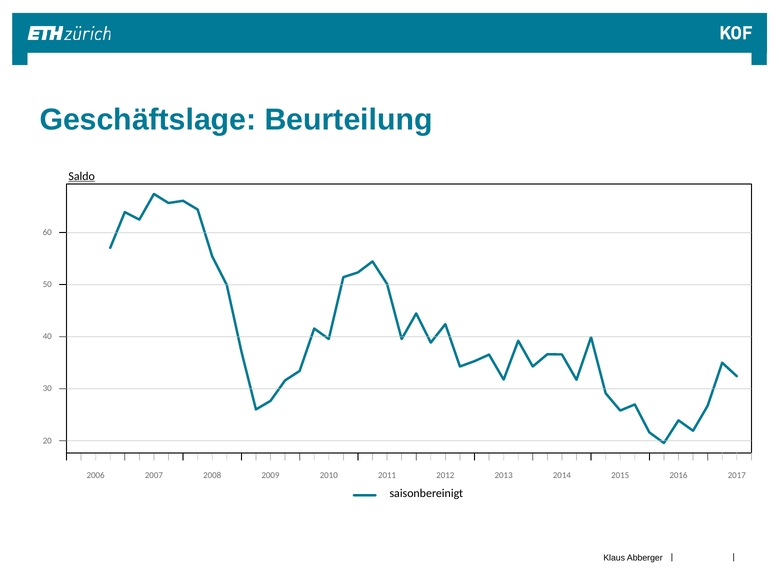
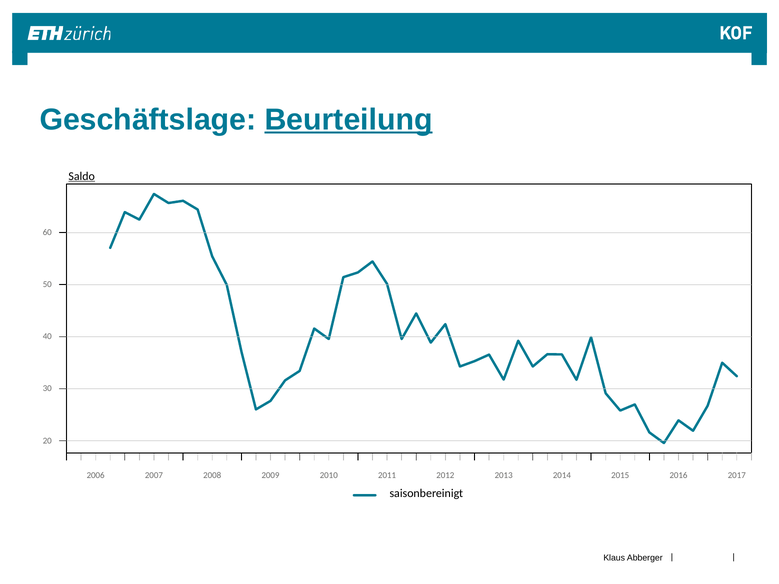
Beurteilung underline: none -> present
